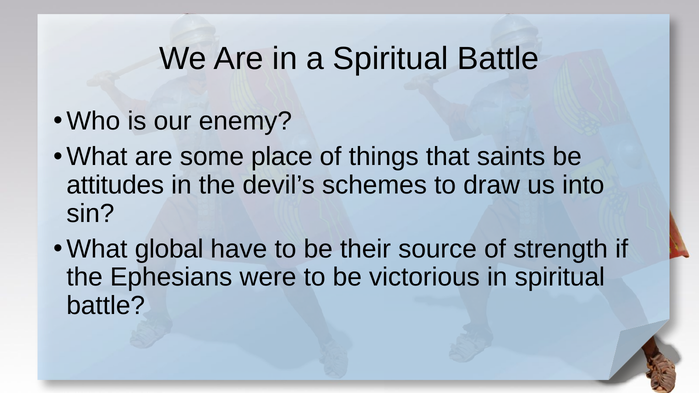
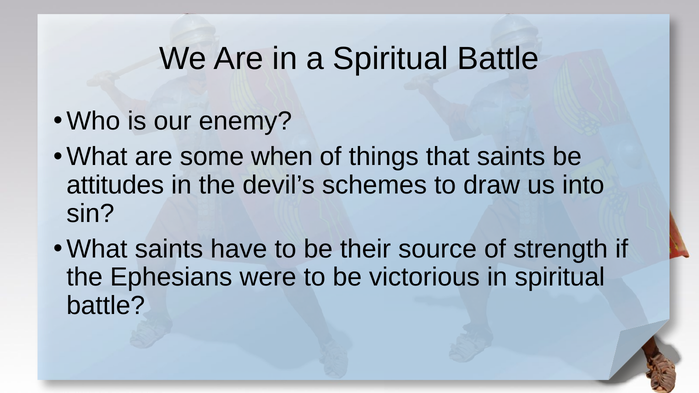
place: place -> when
What global: global -> saints
